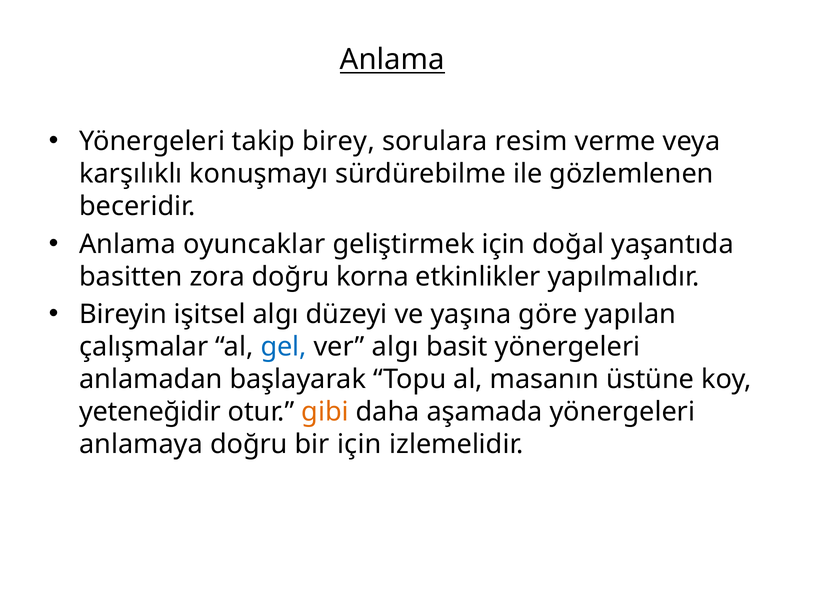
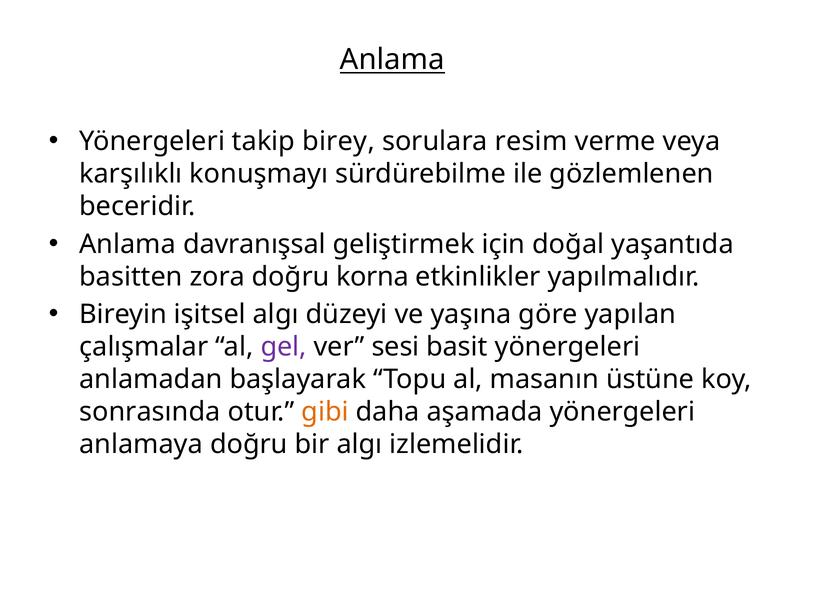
oyuncaklar: oyuncaklar -> davranışsal
gel colour: blue -> purple
ver algı: algı -> sesi
yeteneğidir: yeteneğidir -> sonrasında
bir için: için -> algı
